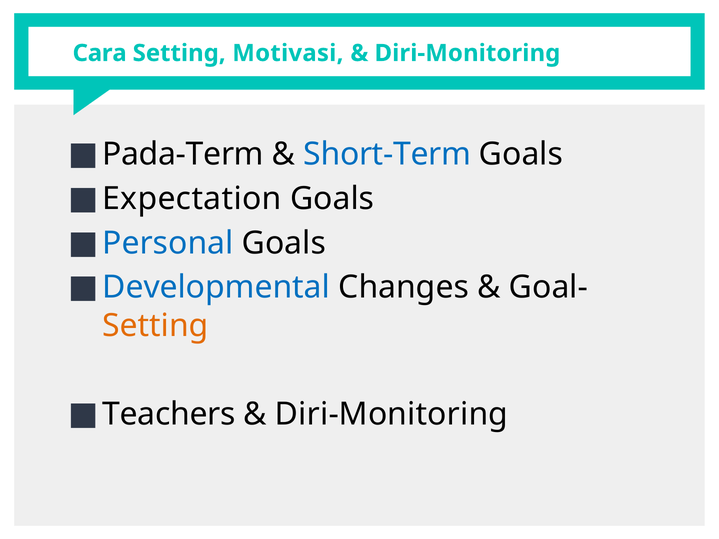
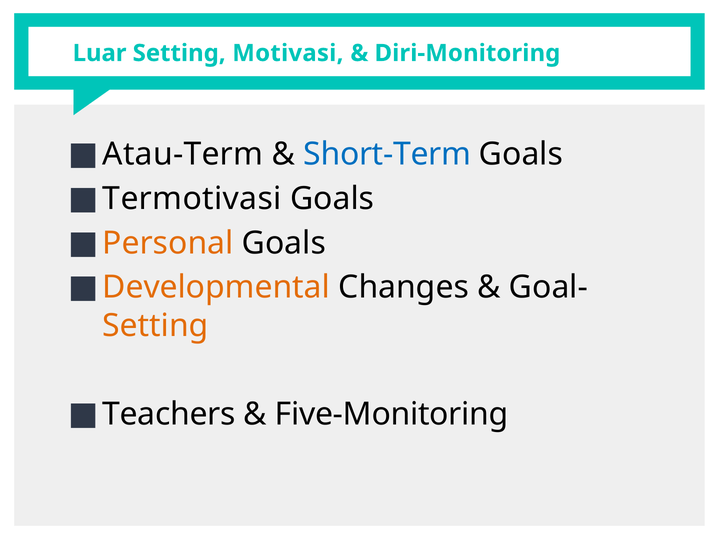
Cara: Cara -> Luar
Pada-Term: Pada-Term -> Atau-Term
Expectation: Expectation -> Termotivasi
Personal colour: blue -> orange
Developmental colour: blue -> orange
Diri-Monitoring at (392, 415): Diri-Monitoring -> Five-Monitoring
